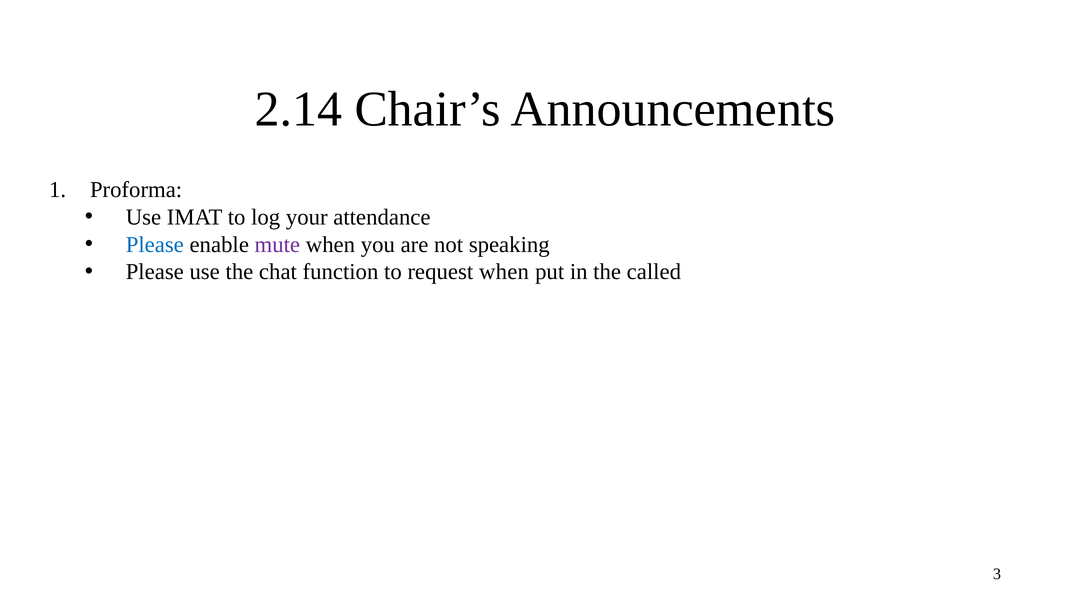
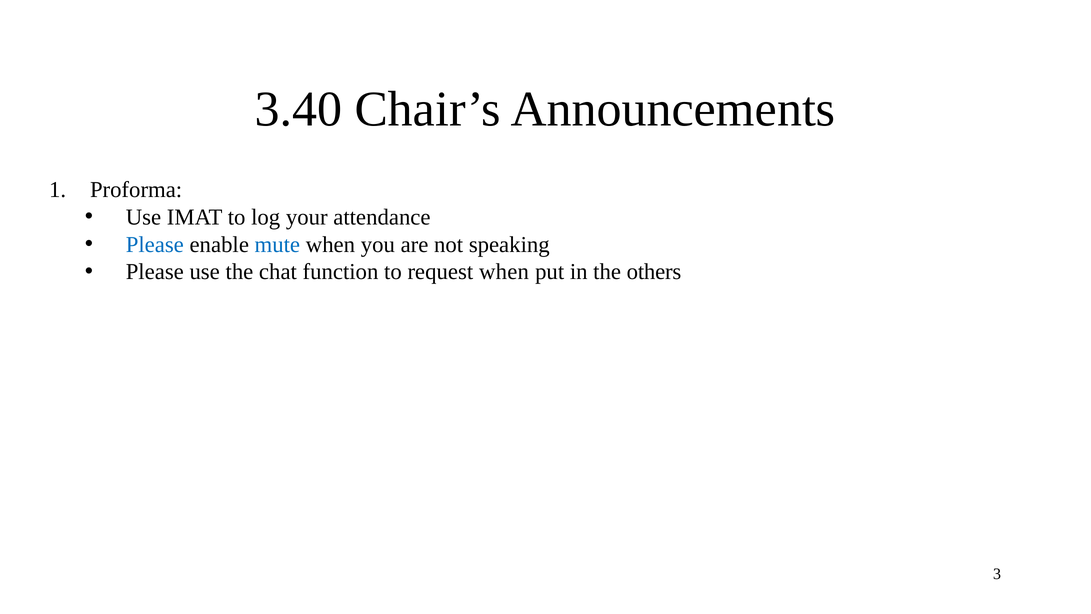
2.14: 2.14 -> 3.40
mute colour: purple -> blue
called: called -> others
